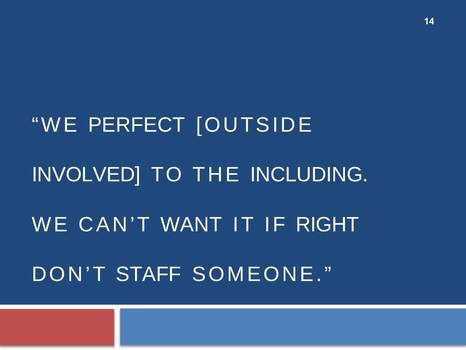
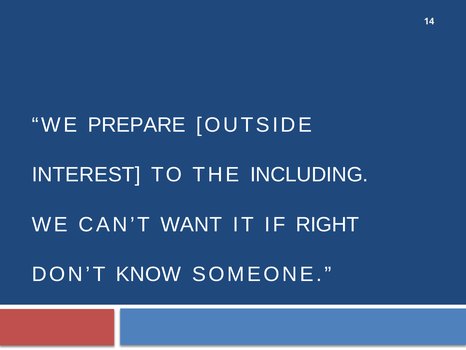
PERFECT: PERFECT -> PREPARE
INVOLVED: INVOLVED -> INTEREST
STAFF: STAFF -> KNOW
